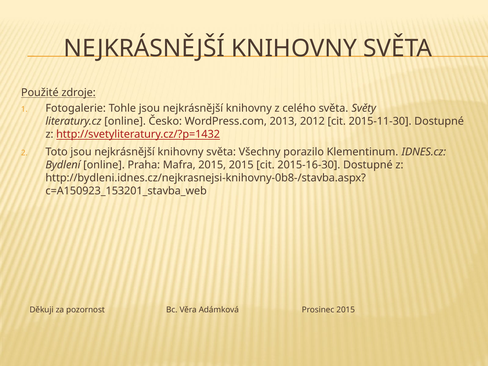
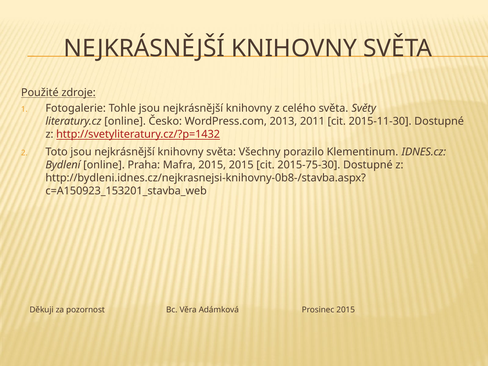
2012: 2012 -> 2011
2015-16-30: 2015-16-30 -> 2015-75-30
